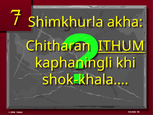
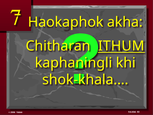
Shimkhurla: Shimkhurla -> Haokaphok
